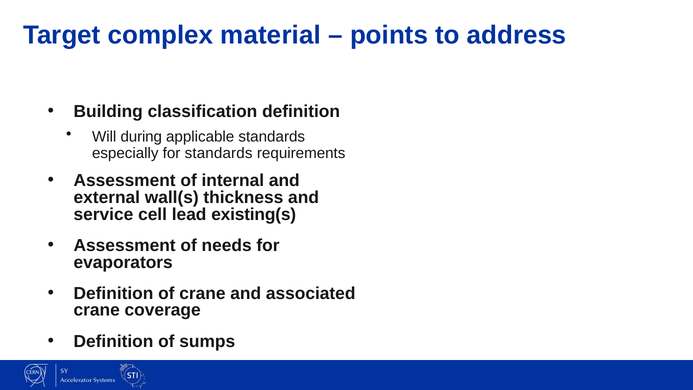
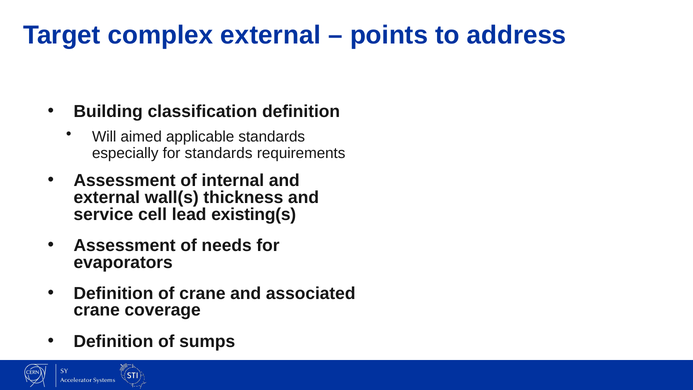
complex material: material -> external
during: during -> aimed
